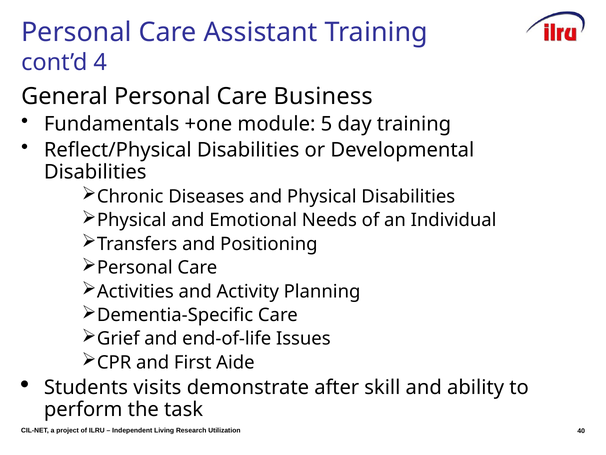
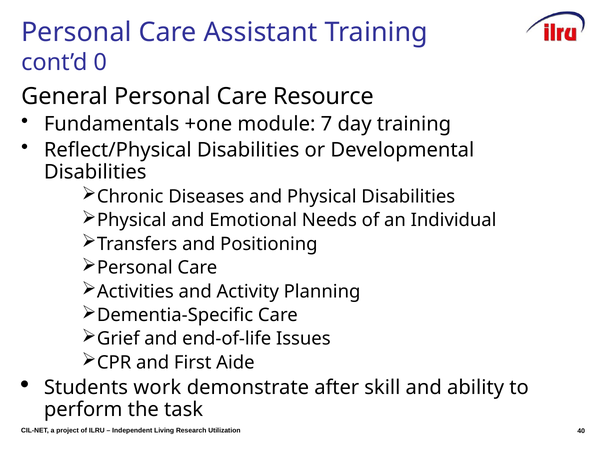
4: 4 -> 0
Business: Business -> Resource
5: 5 -> 7
visits: visits -> work
